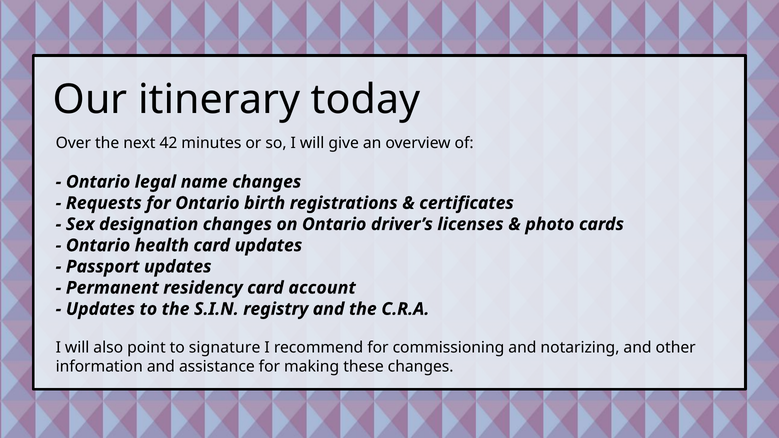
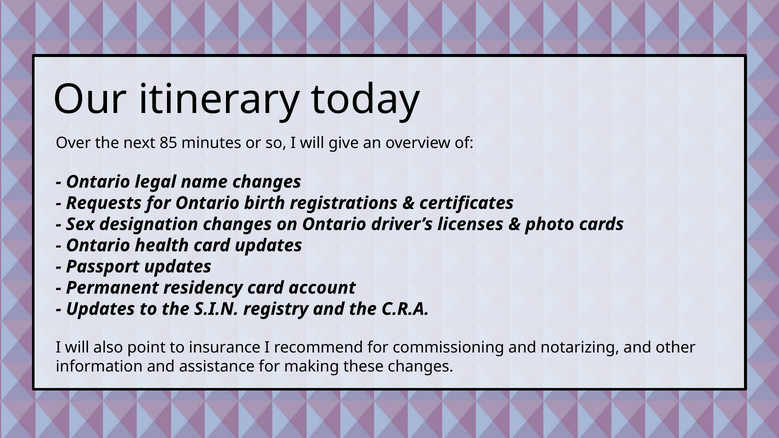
42: 42 -> 85
signature: signature -> insurance
